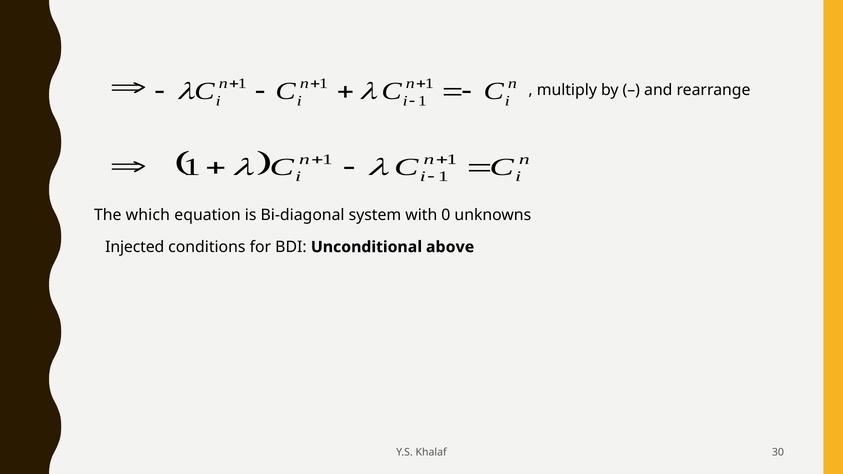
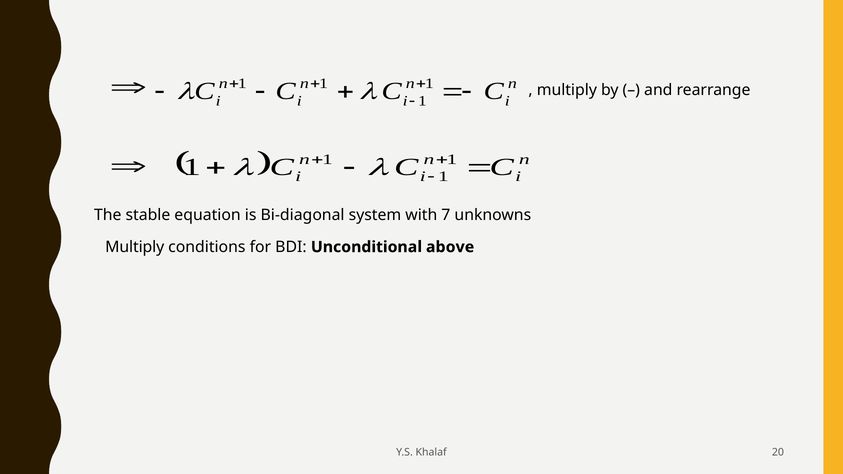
which: which -> stable
0: 0 -> 7
Injected at (135, 247): Injected -> Multiply
30: 30 -> 20
